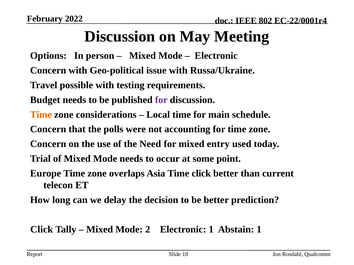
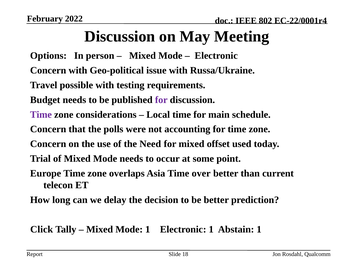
Time at (41, 115) colour: orange -> purple
entry: entry -> offset
Time click: click -> over
Mode 2: 2 -> 1
